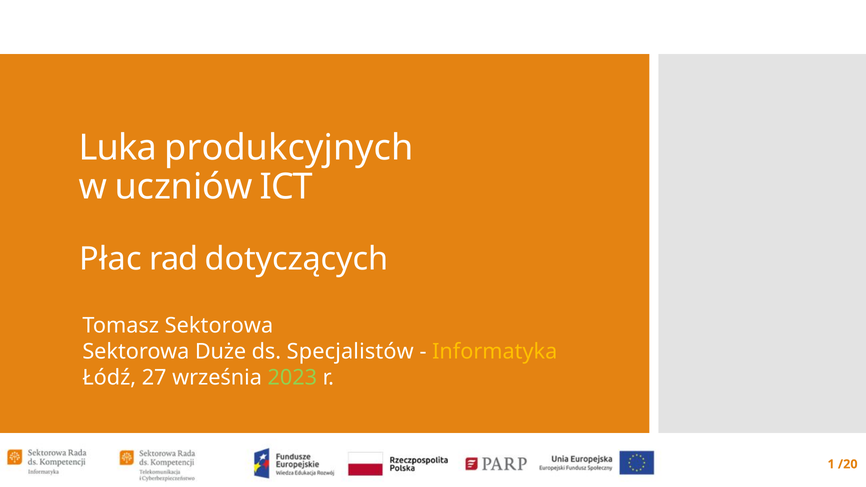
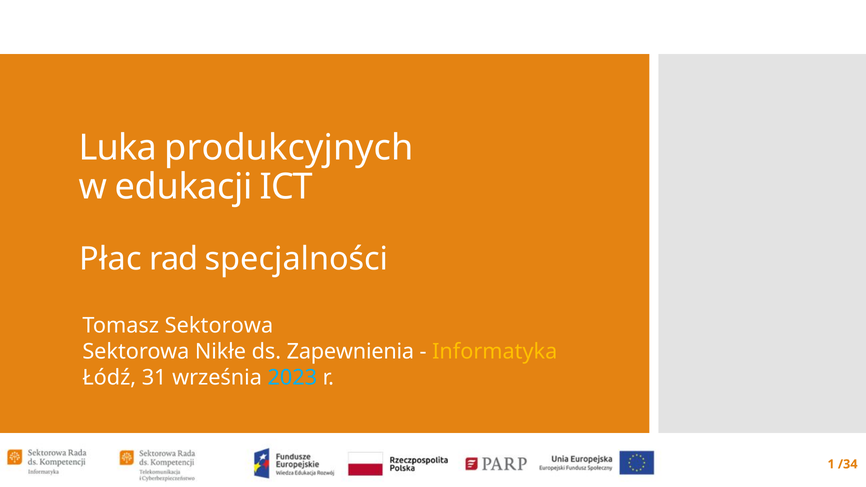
uczniów: uczniów -> edukacji
dotyczących: dotyczących -> specjalności
Duże: Duże -> Nikłe
Specjalistów: Specjalistów -> Zapewnienia
27: 27 -> 31
2023 colour: light green -> light blue
/20: /20 -> /34
